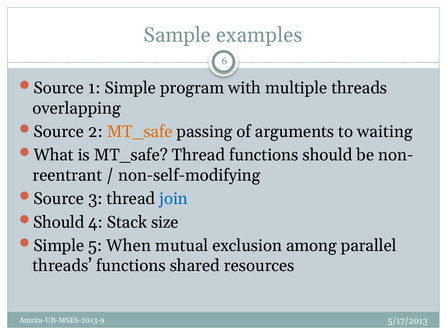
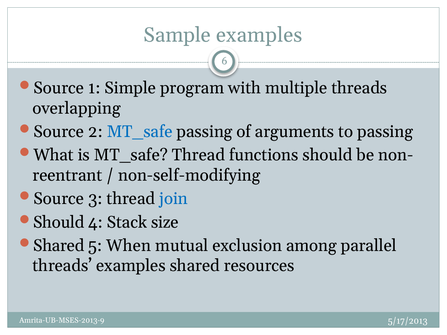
MT_safe at (140, 132) colour: orange -> blue
to waiting: waiting -> passing
Simple at (59, 246): Simple -> Shared
threads functions: functions -> examples
